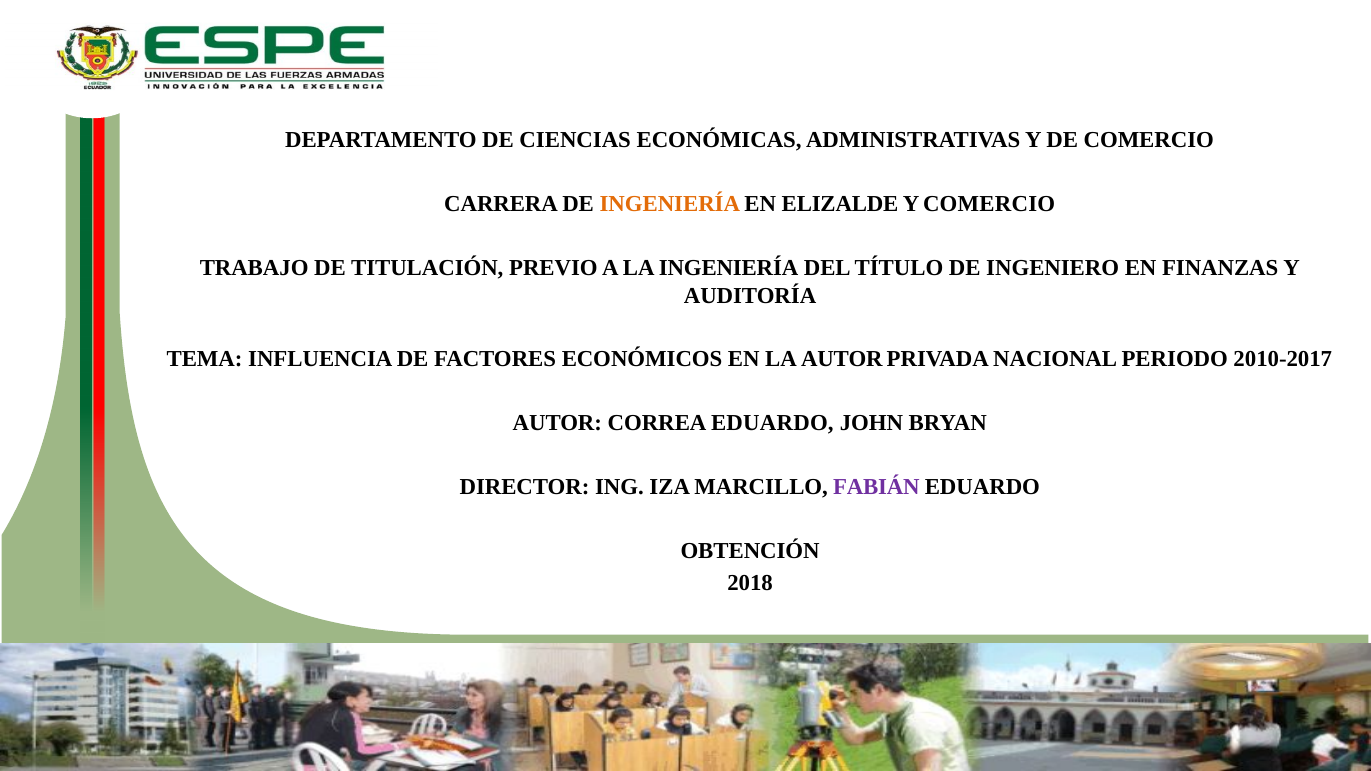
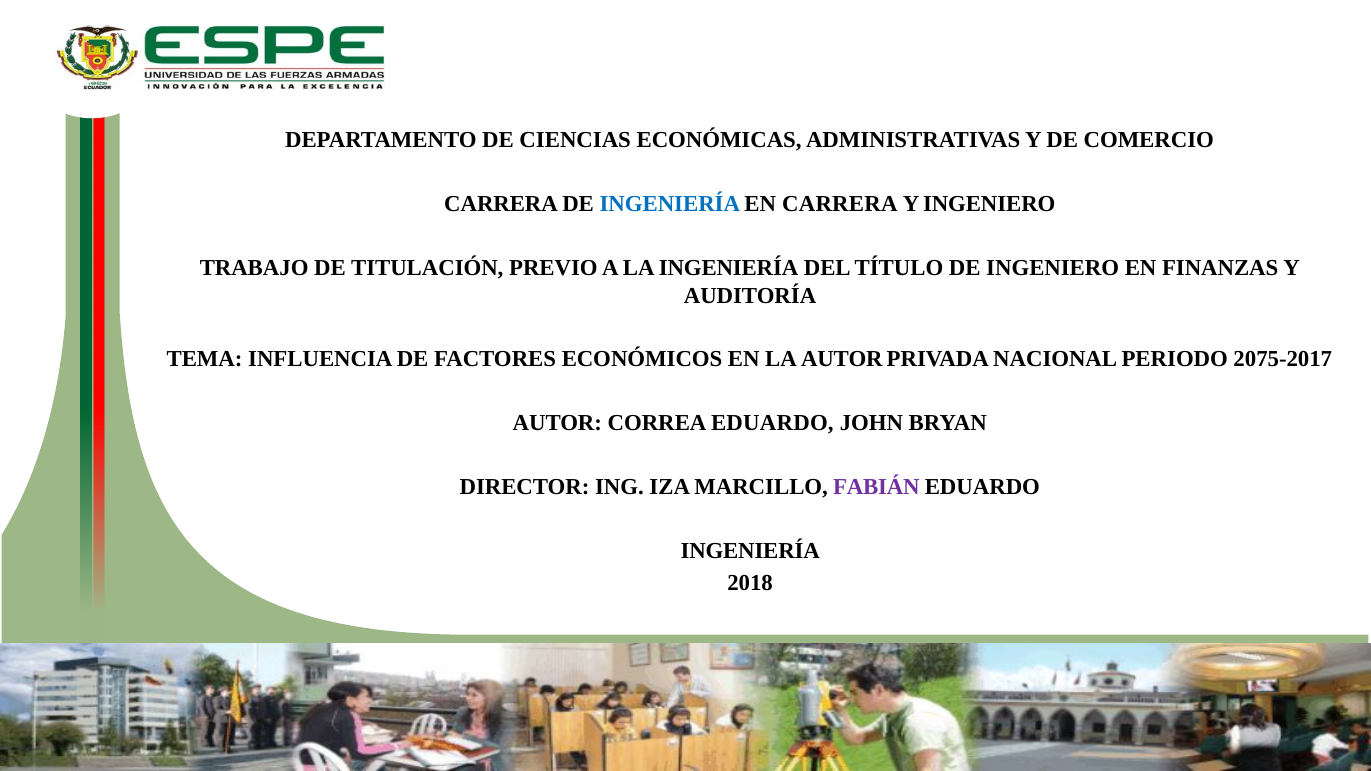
INGENIERÍA at (670, 204) colour: orange -> blue
EN ELIZALDE: ELIZALDE -> CARRERA
Y COMERCIO: COMERCIO -> INGENIERO
2010-2017: 2010-2017 -> 2075-2017
OBTENCIÓN at (750, 551): OBTENCIÓN -> INGENIERÍA
